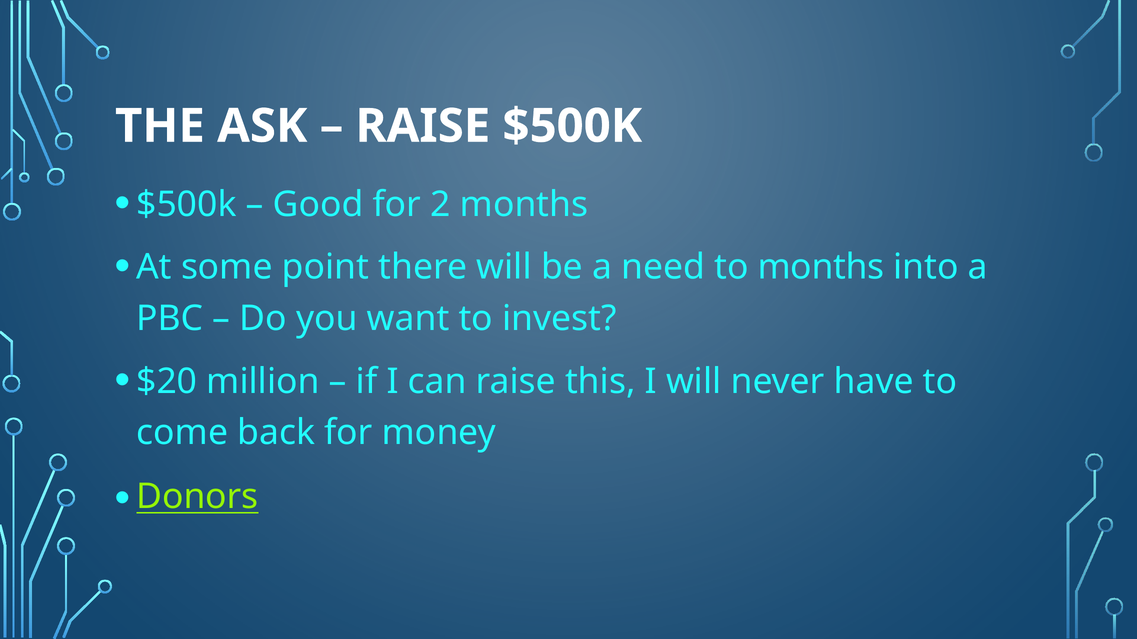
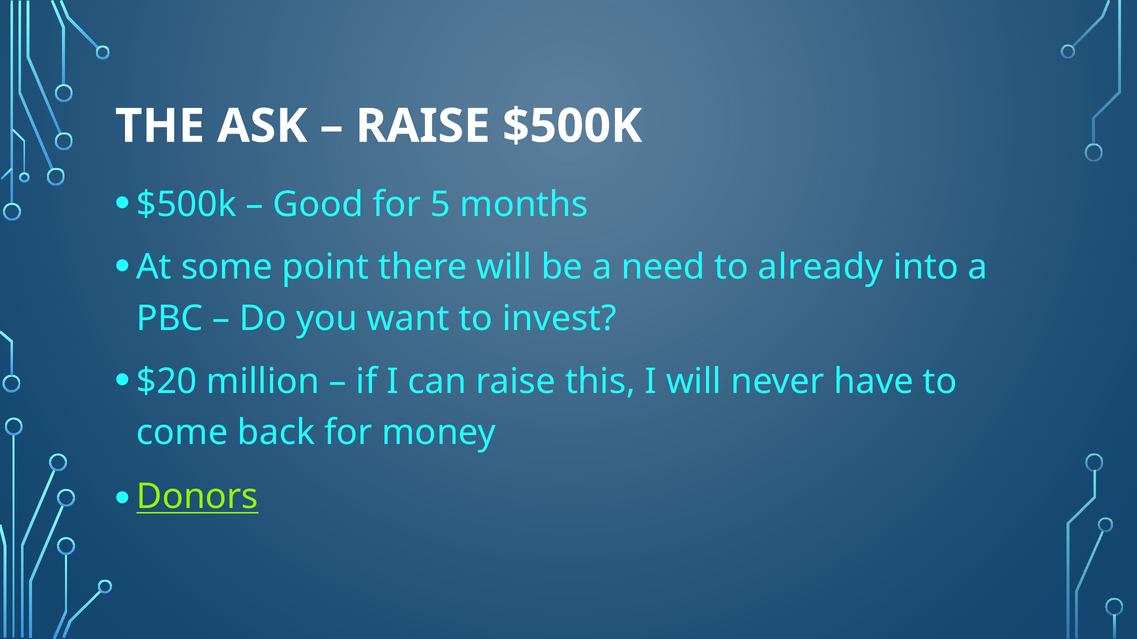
2: 2 -> 5
to months: months -> already
